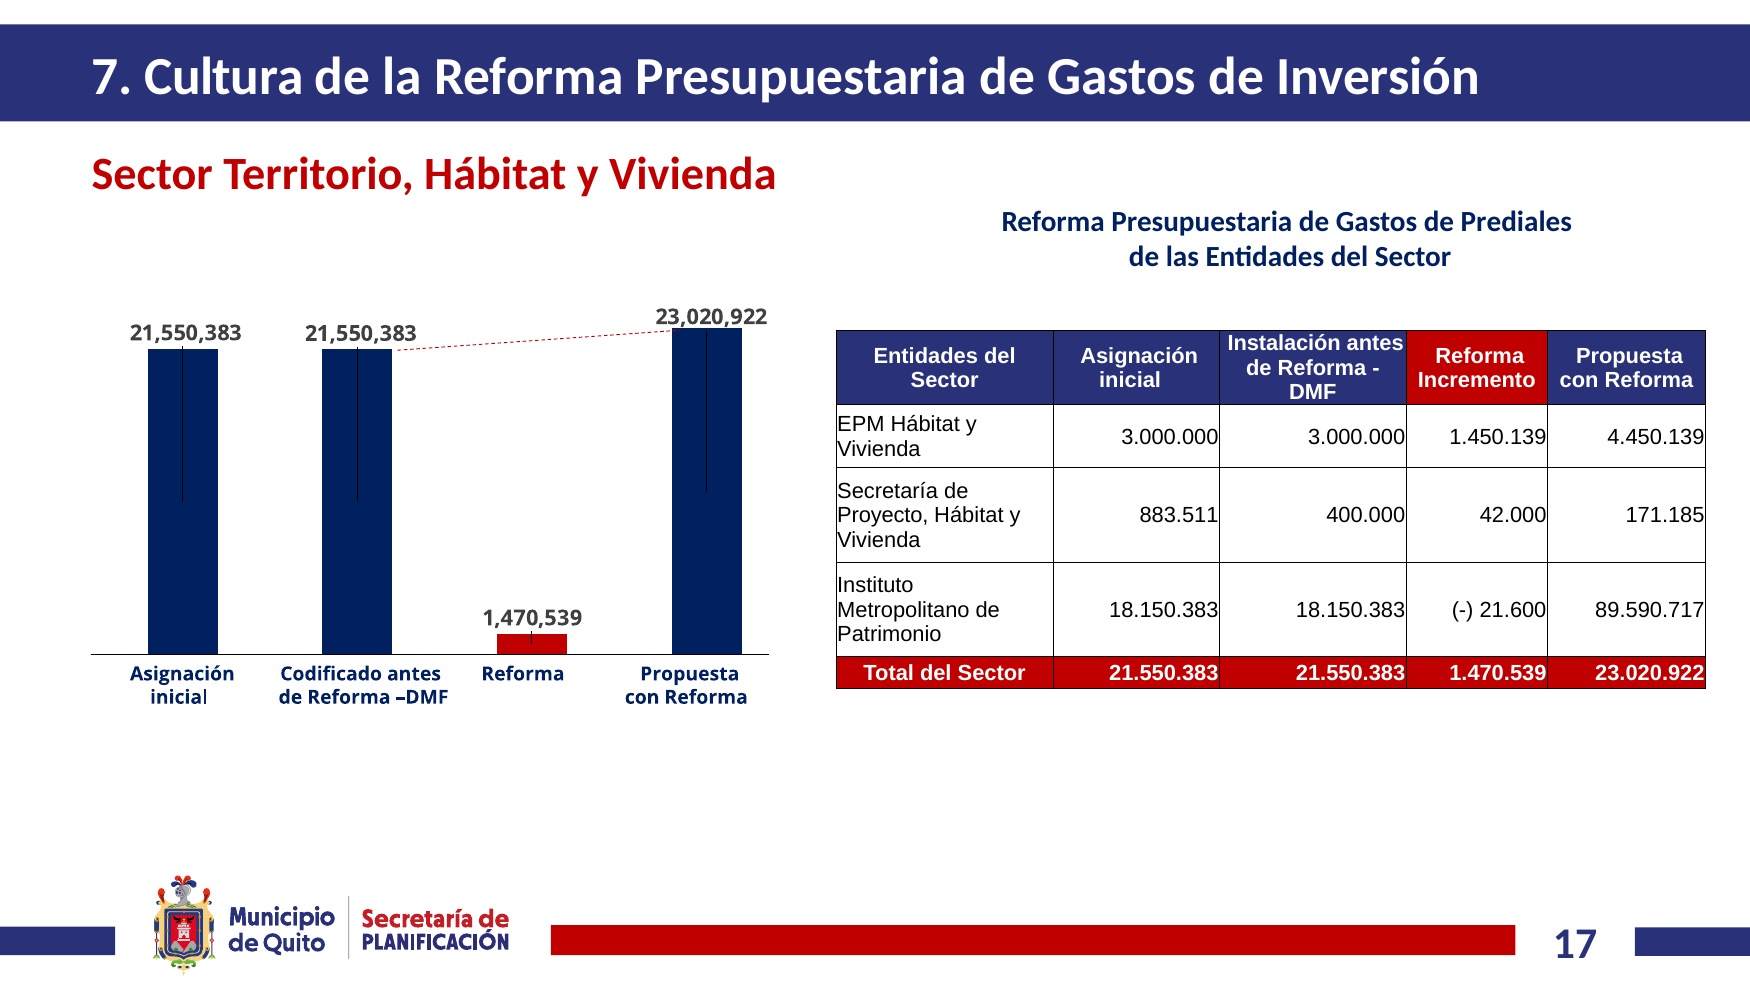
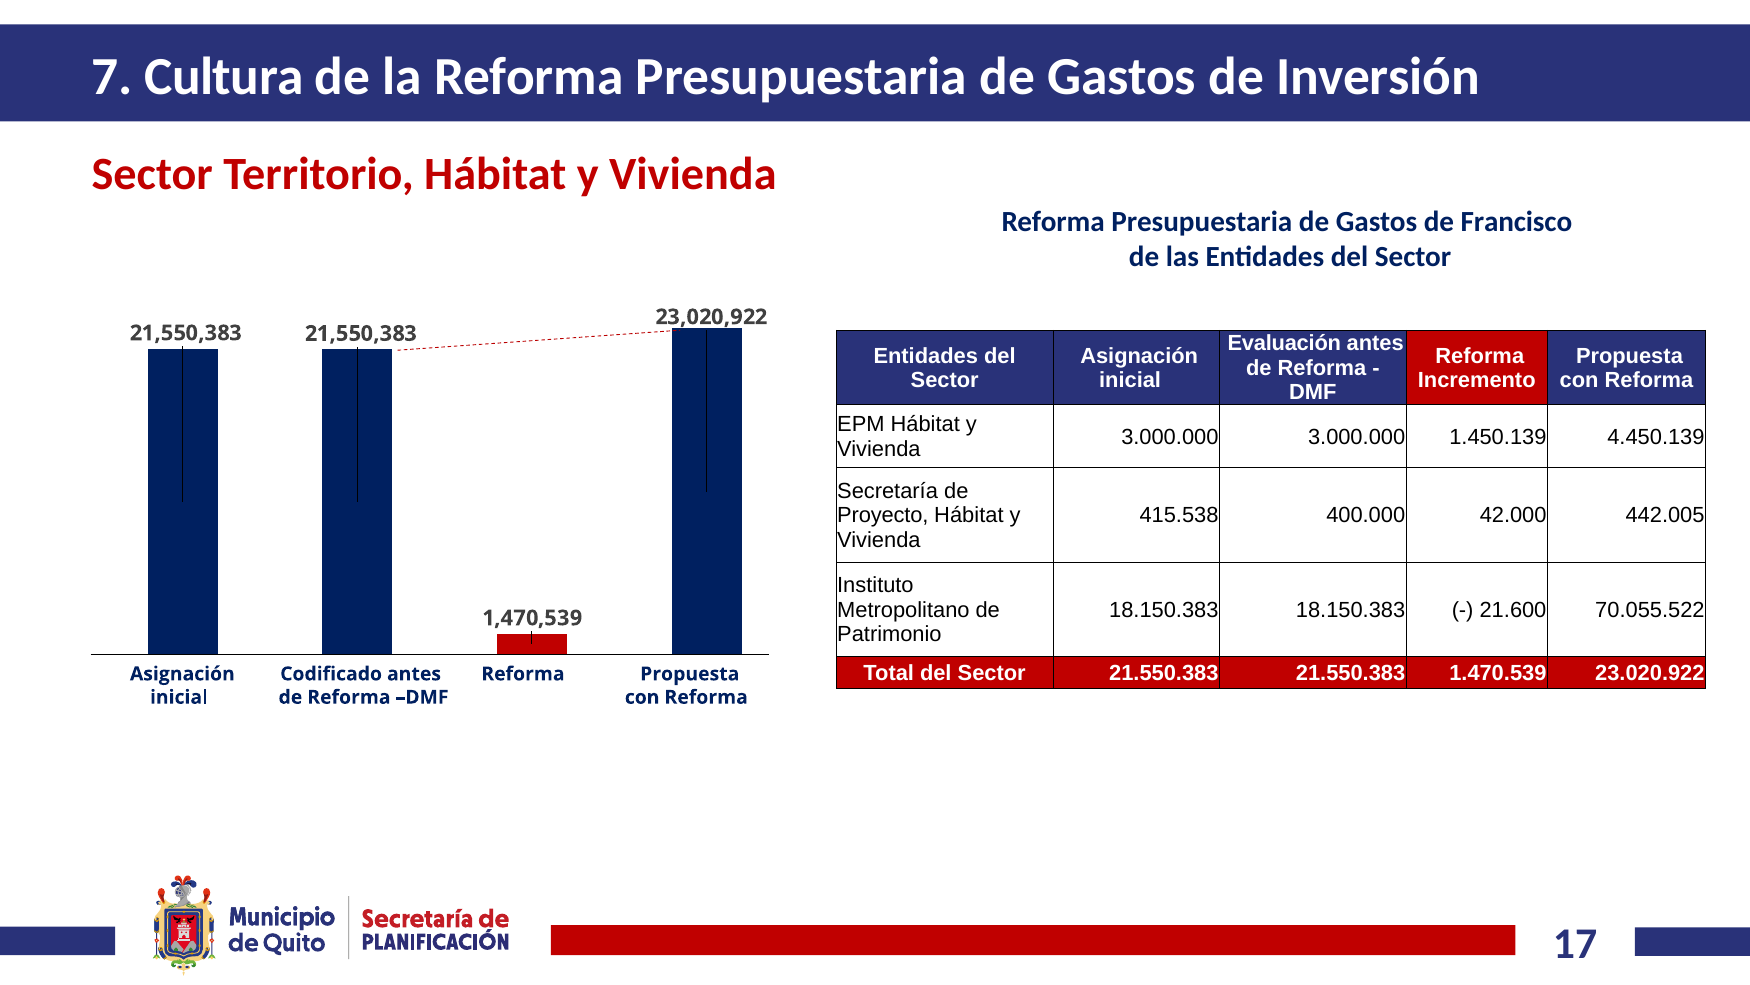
Prediales: Prediales -> Francisco
Instalación: Instalación -> Evaluación
883.511: 883.511 -> 415.538
171.185: 171.185 -> 442.005
89.590.717: 89.590.717 -> 70.055.522
